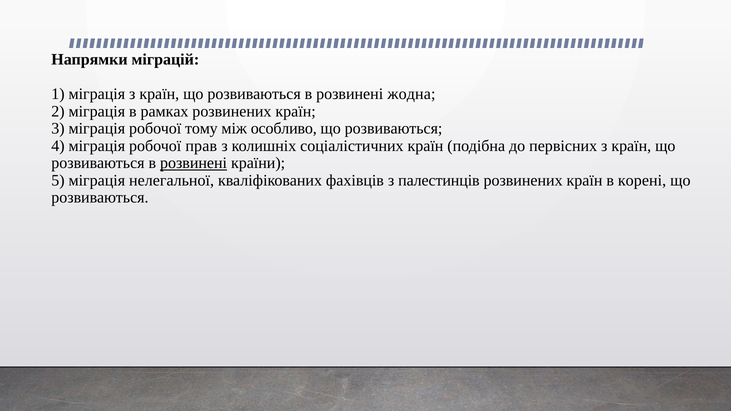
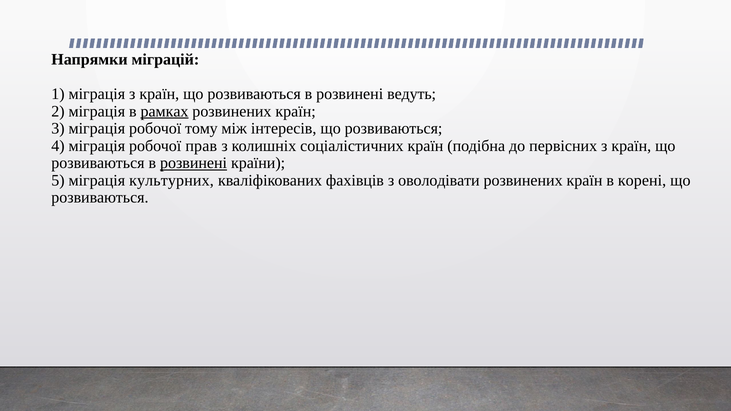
жодна: жодна -> ведуть
рамках underline: none -> present
особливо: особливо -> інтересів
нелегальної: нелегальної -> культурних
палестинців: палестинців -> оволодівати
